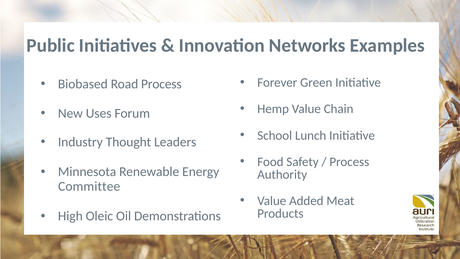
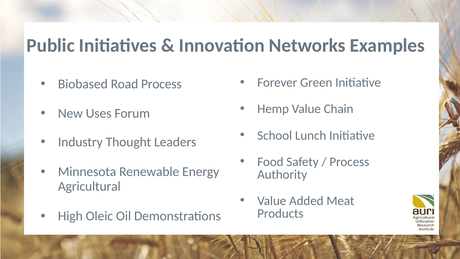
Committee: Committee -> Agricultural
